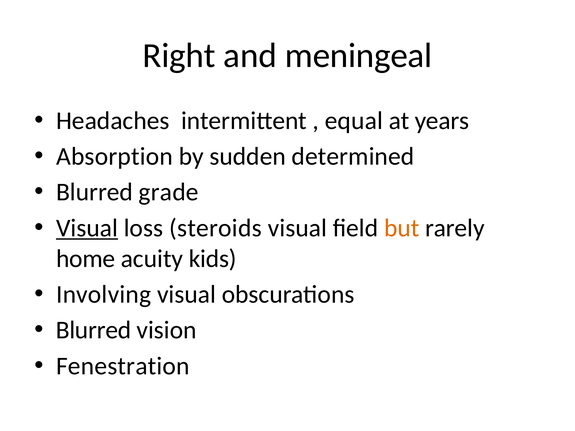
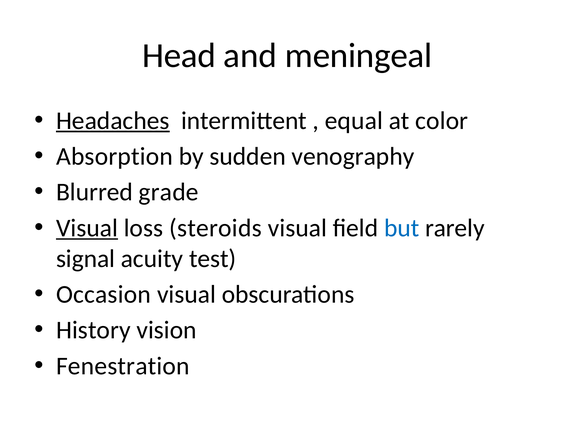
Right: Right -> Head
Headaches underline: none -> present
years: years -> color
determined: determined -> venography
but colour: orange -> blue
home: home -> signal
kids: kids -> test
Involving: Involving -> Occasion
Blurred at (94, 330): Blurred -> History
